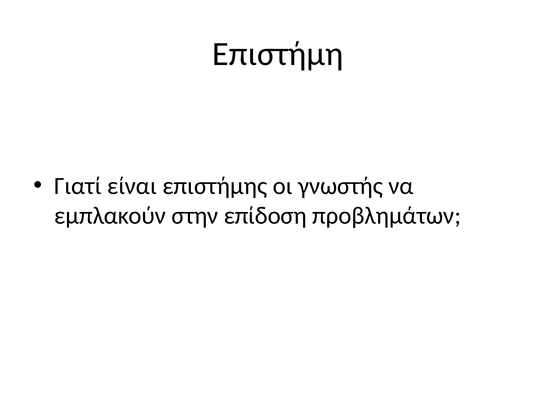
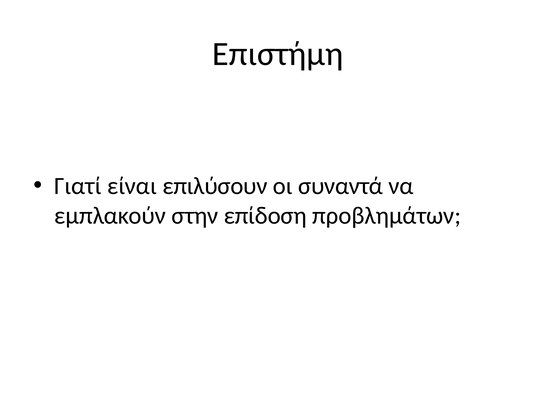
επιστήμης: επιστήμης -> επιλύσουν
γνωστής: γνωστής -> συναντά
